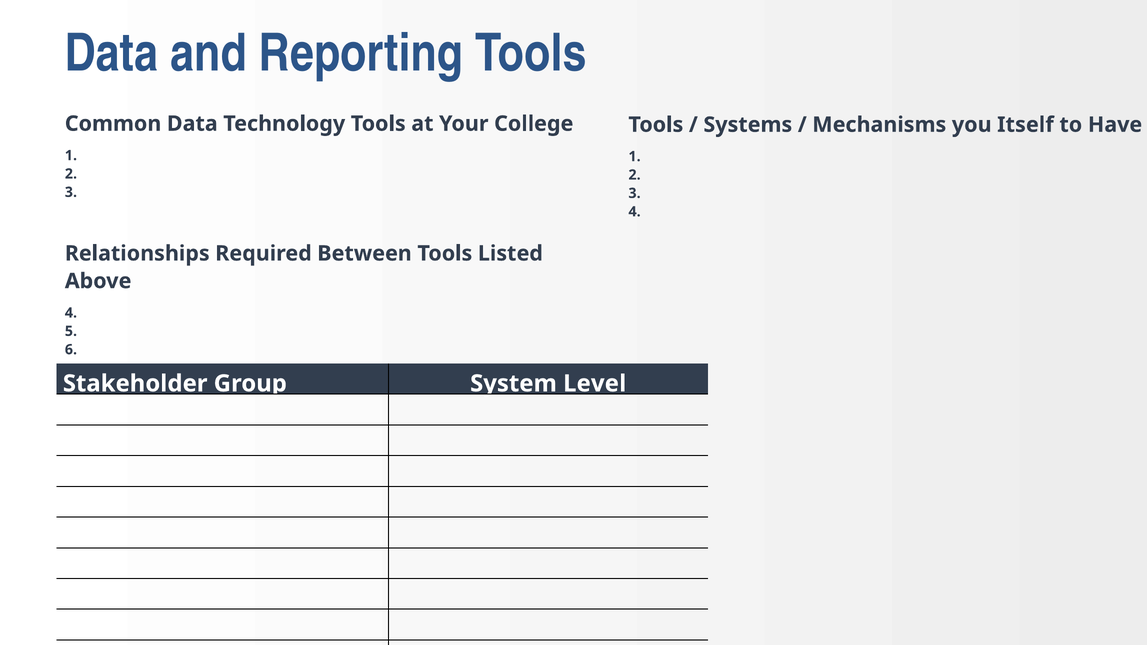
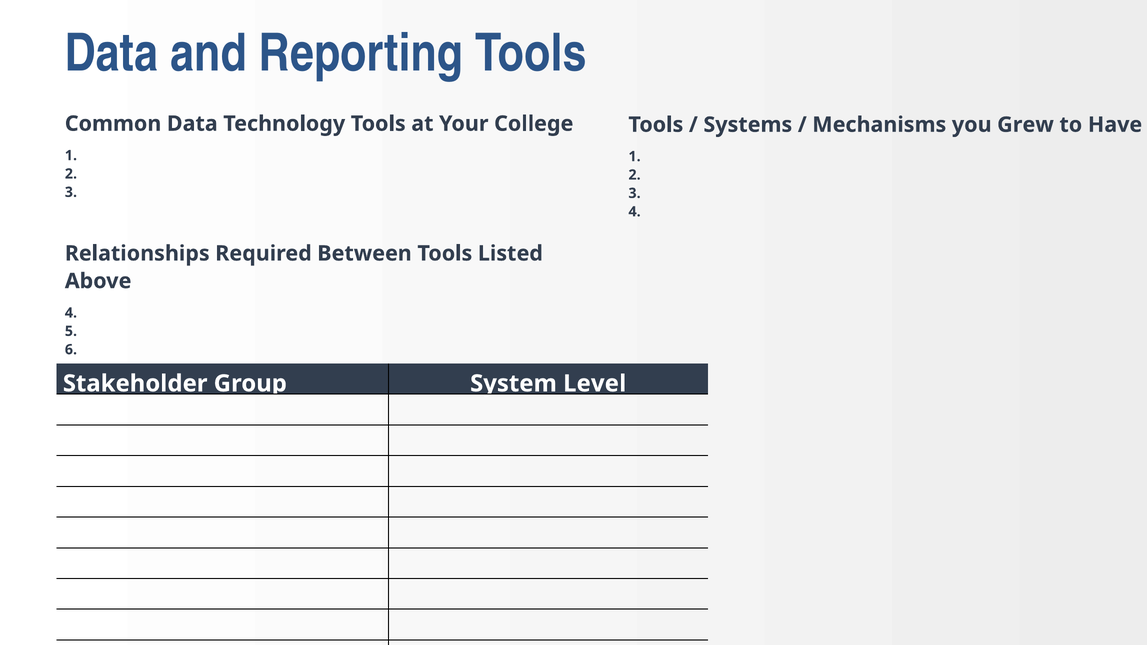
Itself: Itself -> Grew
